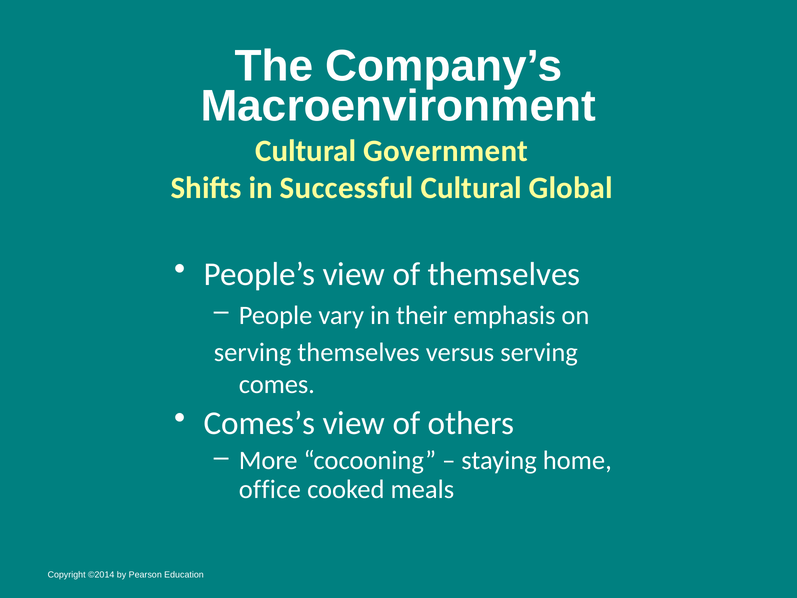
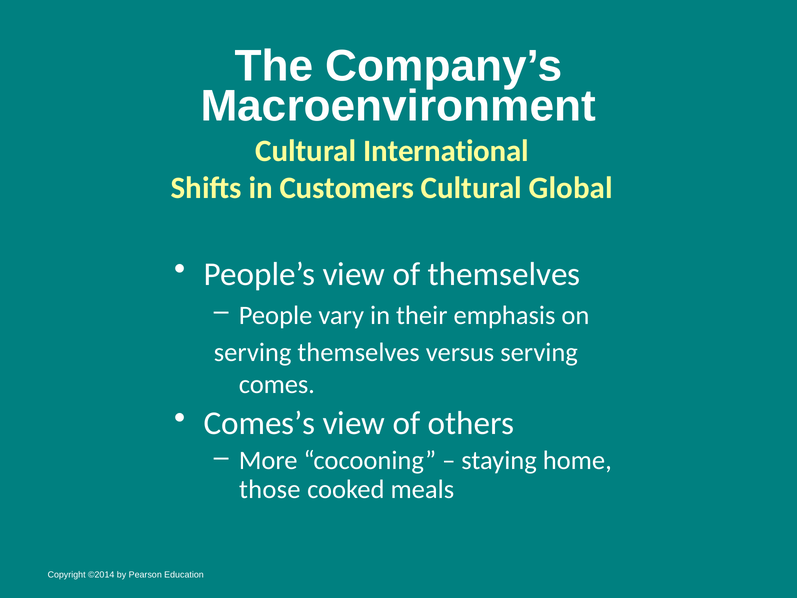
Government: Government -> International
Successful: Successful -> Customers
office: office -> those
